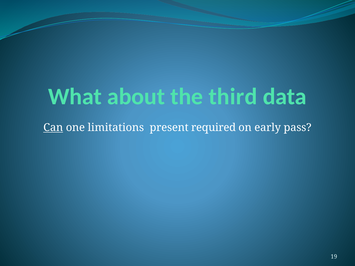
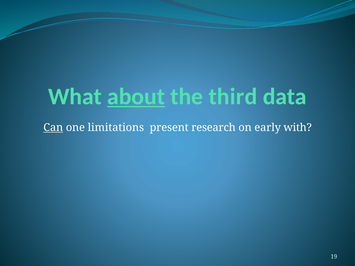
about underline: none -> present
required: required -> research
pass: pass -> with
